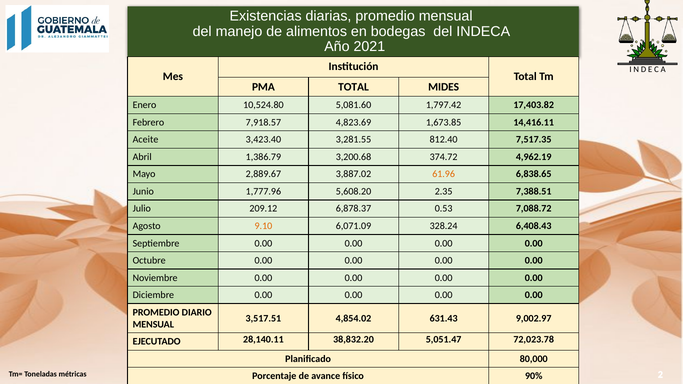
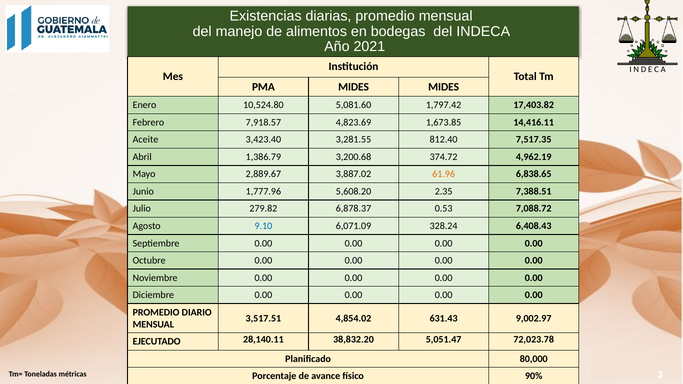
PMA TOTAL: TOTAL -> MIDES
209.12: 209.12 -> 279.82
9.10 colour: orange -> blue
